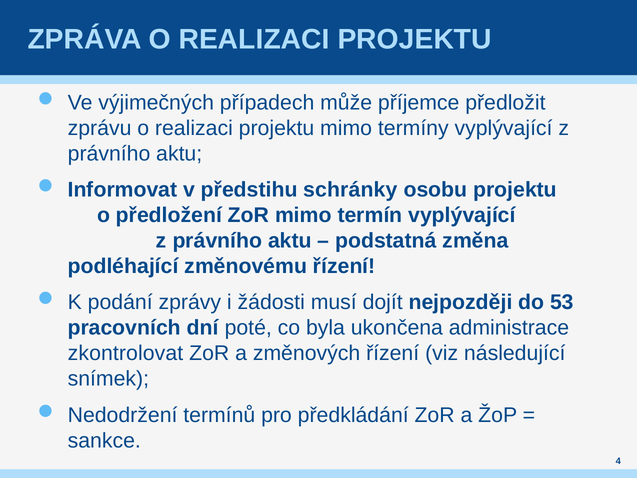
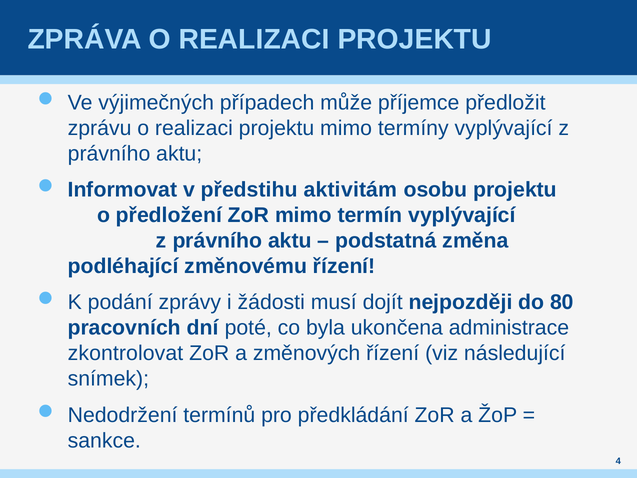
schránky: schránky -> aktivitám
53: 53 -> 80
